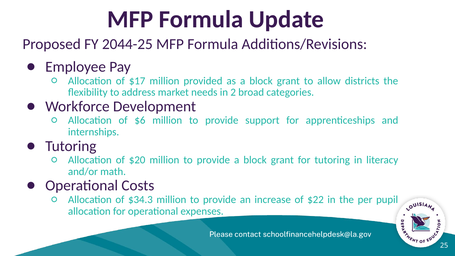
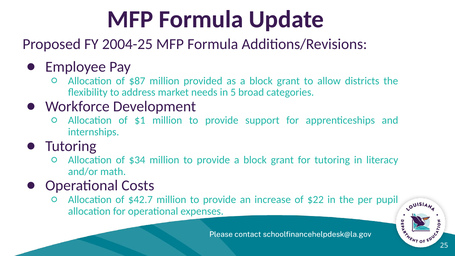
2044-25: 2044-25 -> 2004-25
$17: $17 -> $87
2: 2 -> 5
$6: $6 -> $1
$20: $20 -> $34
$34.3: $34.3 -> $42.7
